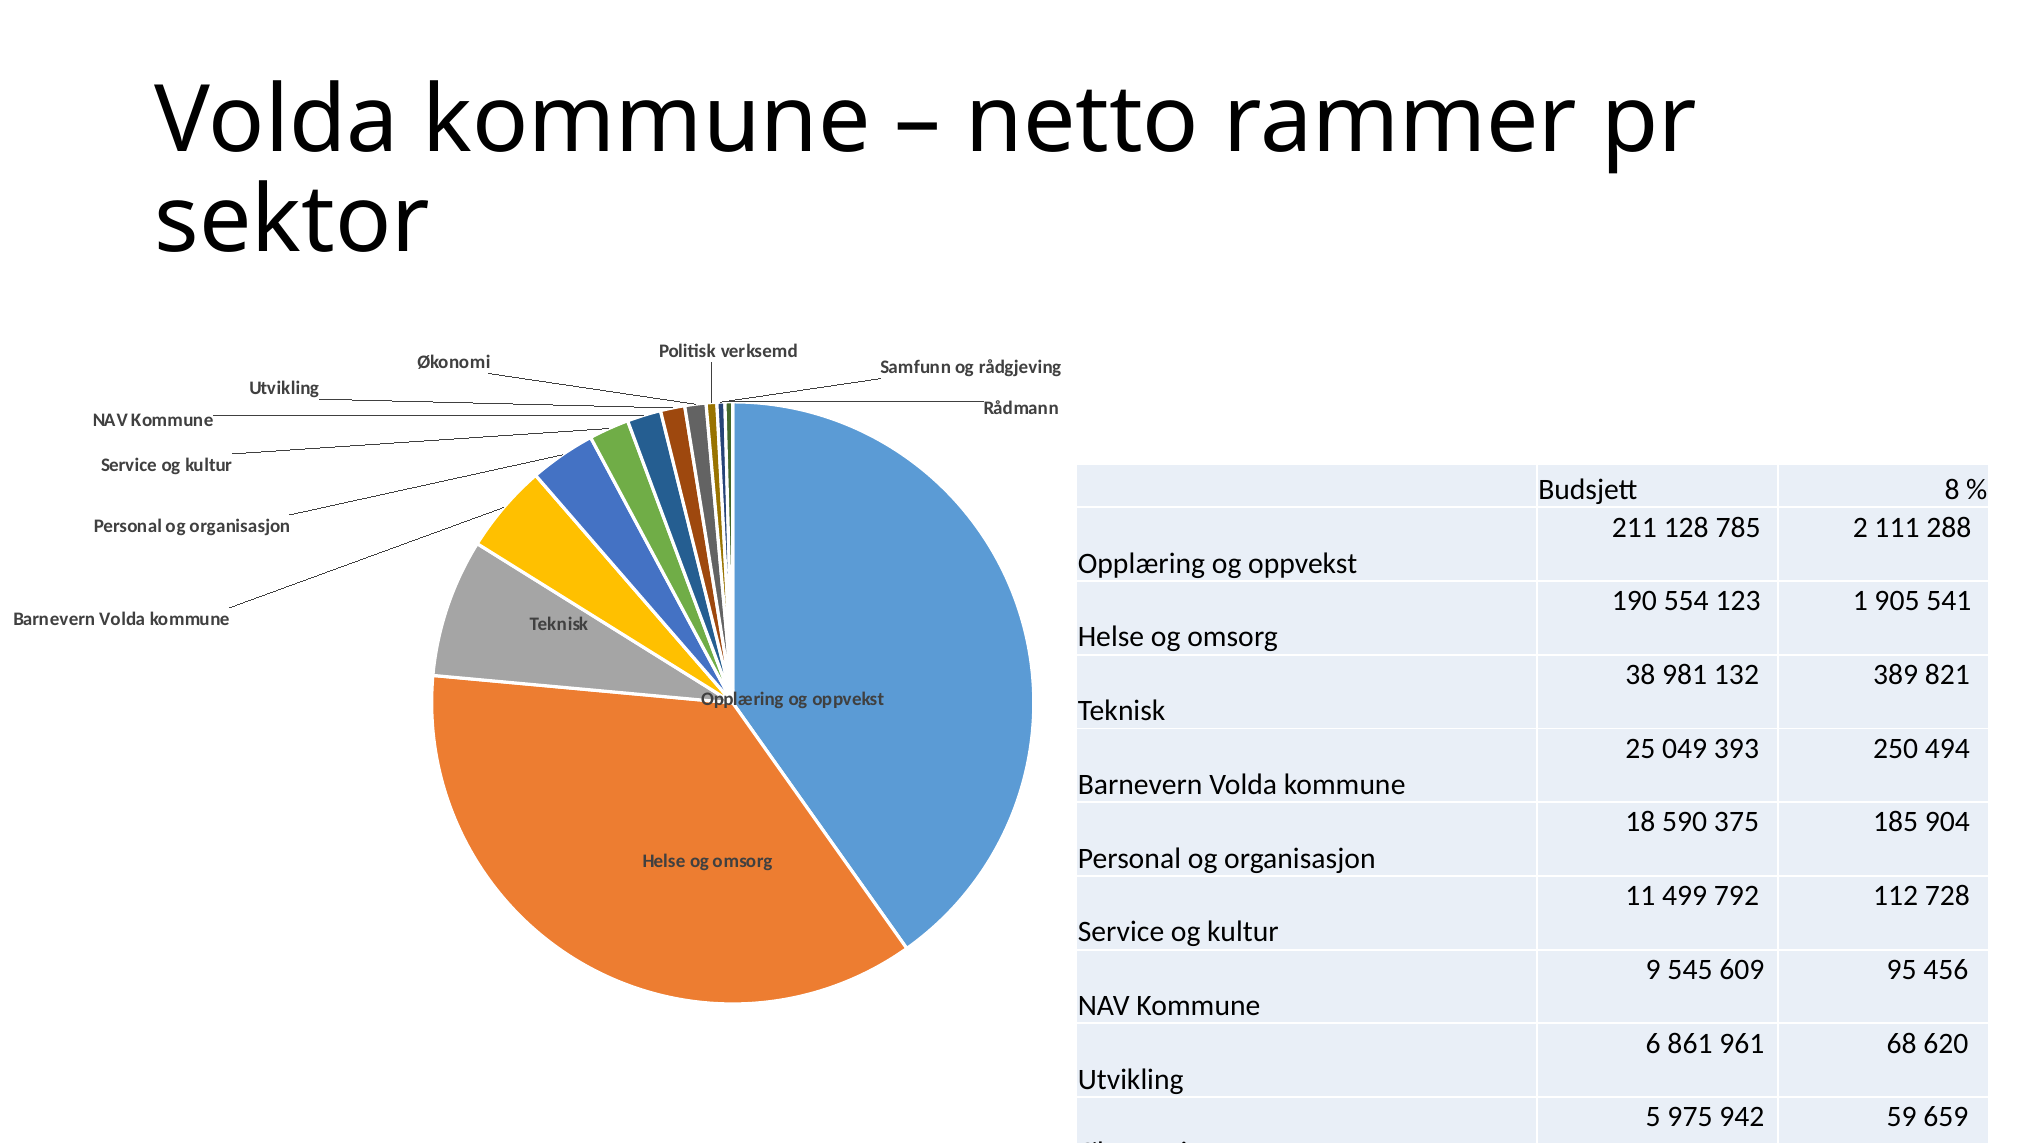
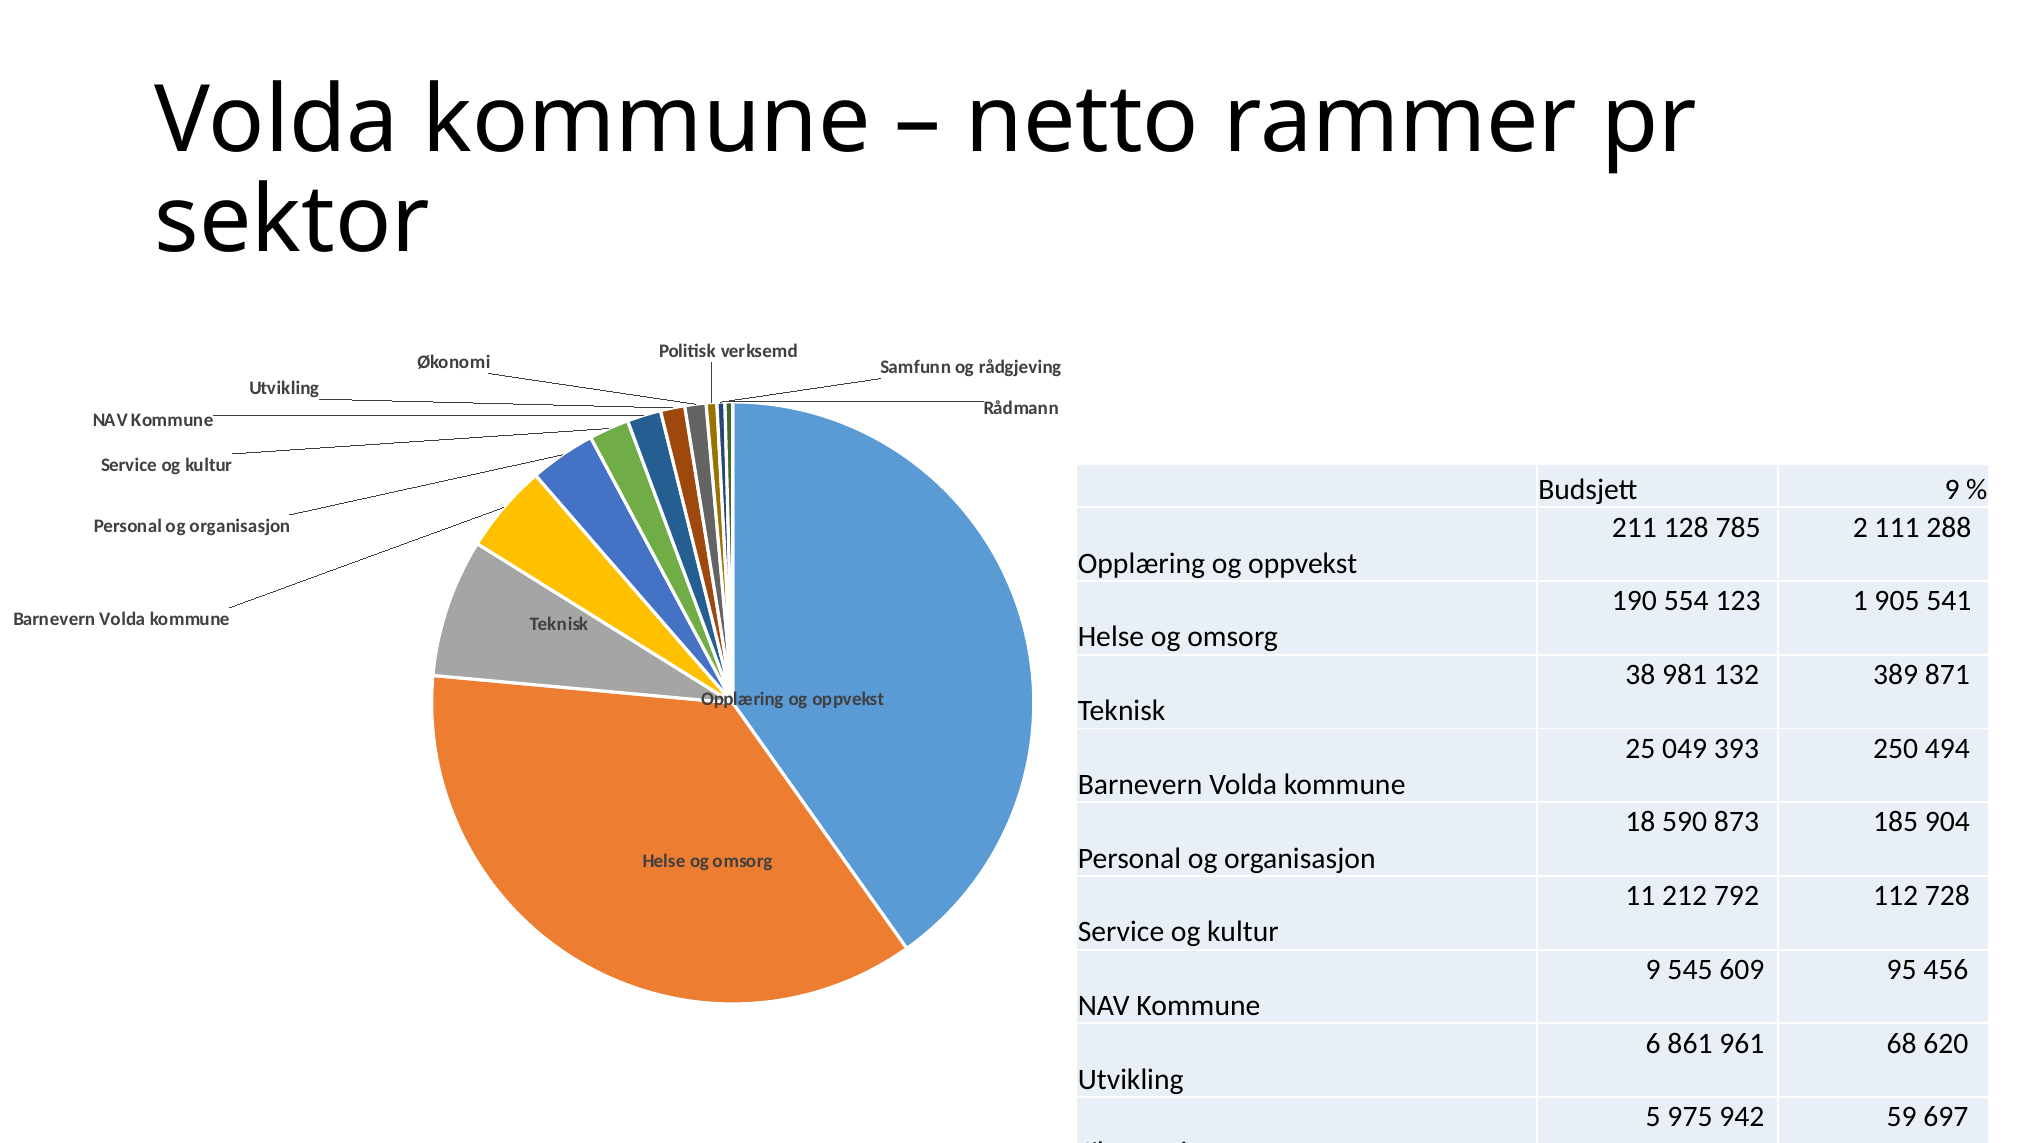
Budsjett 8: 8 -> 9
821: 821 -> 871
375: 375 -> 873
499: 499 -> 212
659: 659 -> 697
